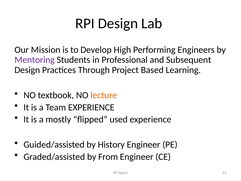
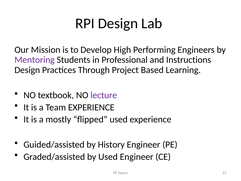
Subsequent: Subsequent -> Instructions
lecture colour: orange -> purple
by From: From -> Used
